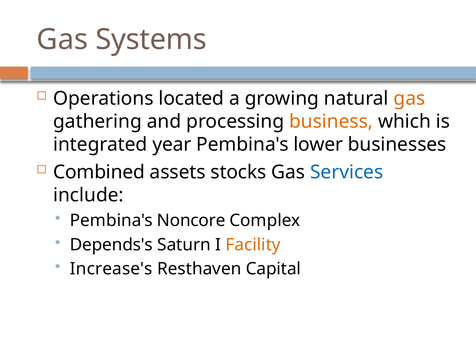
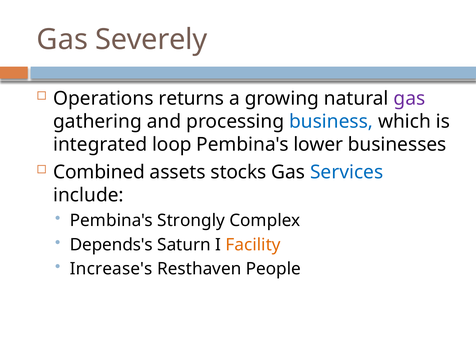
Systems: Systems -> Severely
located: located -> returns
gas at (409, 98) colour: orange -> purple
business colour: orange -> blue
year: year -> loop
Noncore: Noncore -> Strongly
Capital: Capital -> People
